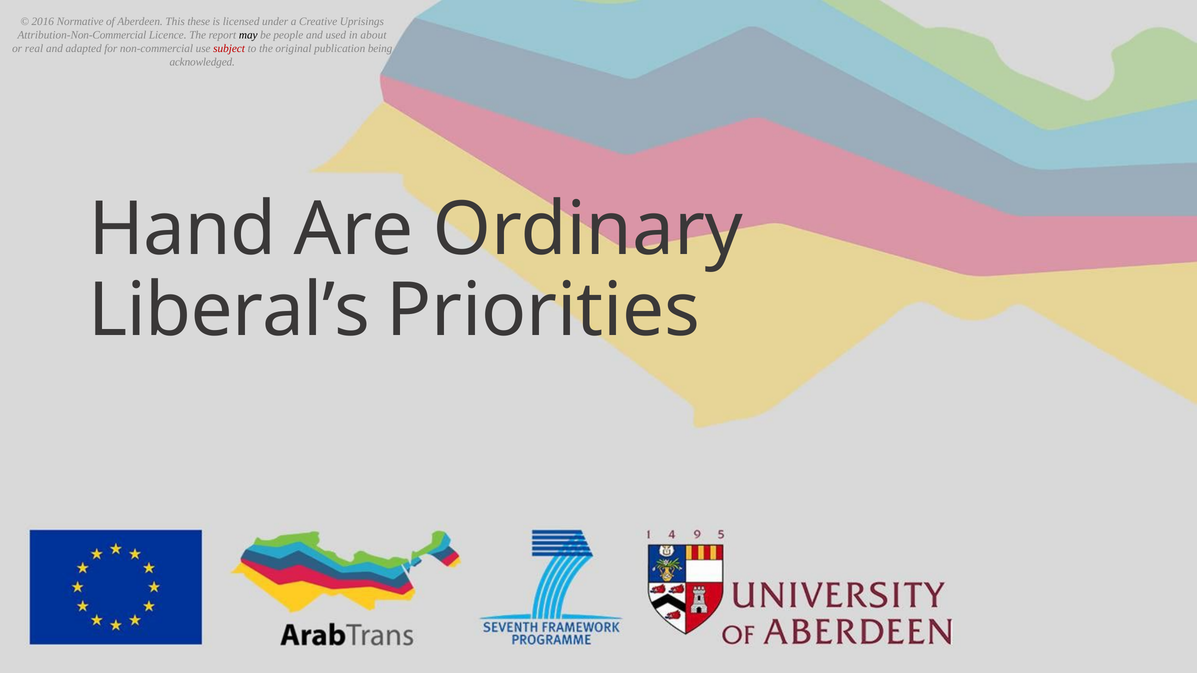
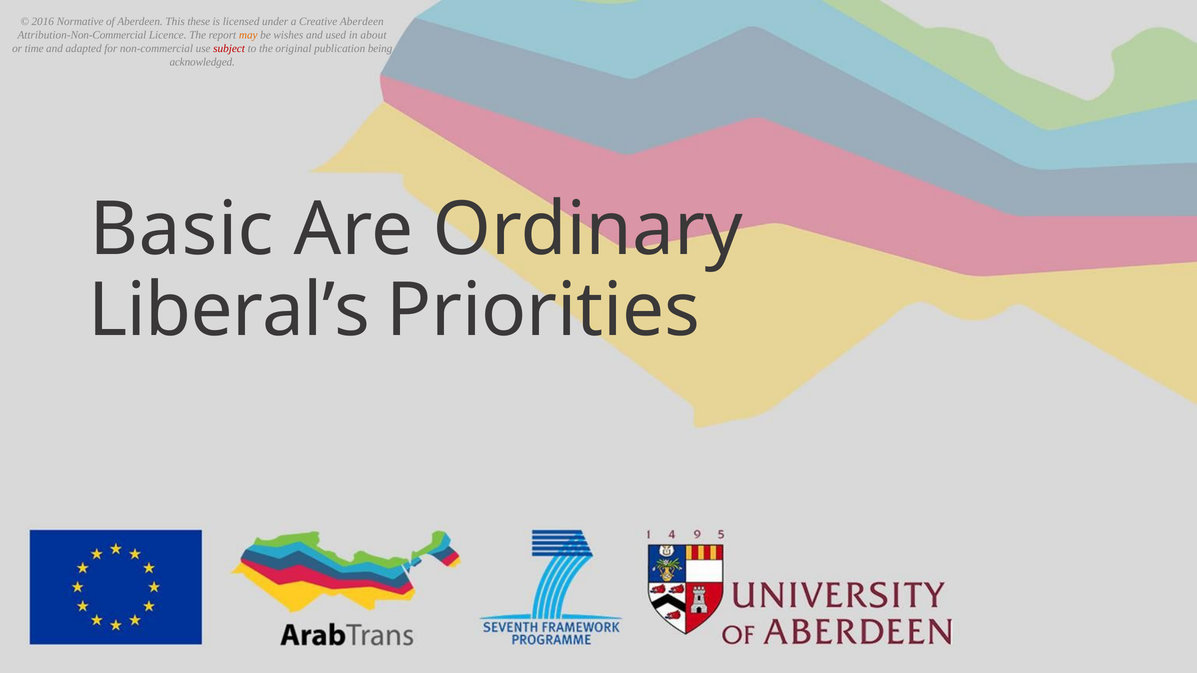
Creative Uprisings: Uprisings -> Aberdeen
may colour: black -> orange
people: people -> wishes
real: real -> time
Hand: Hand -> Basic
